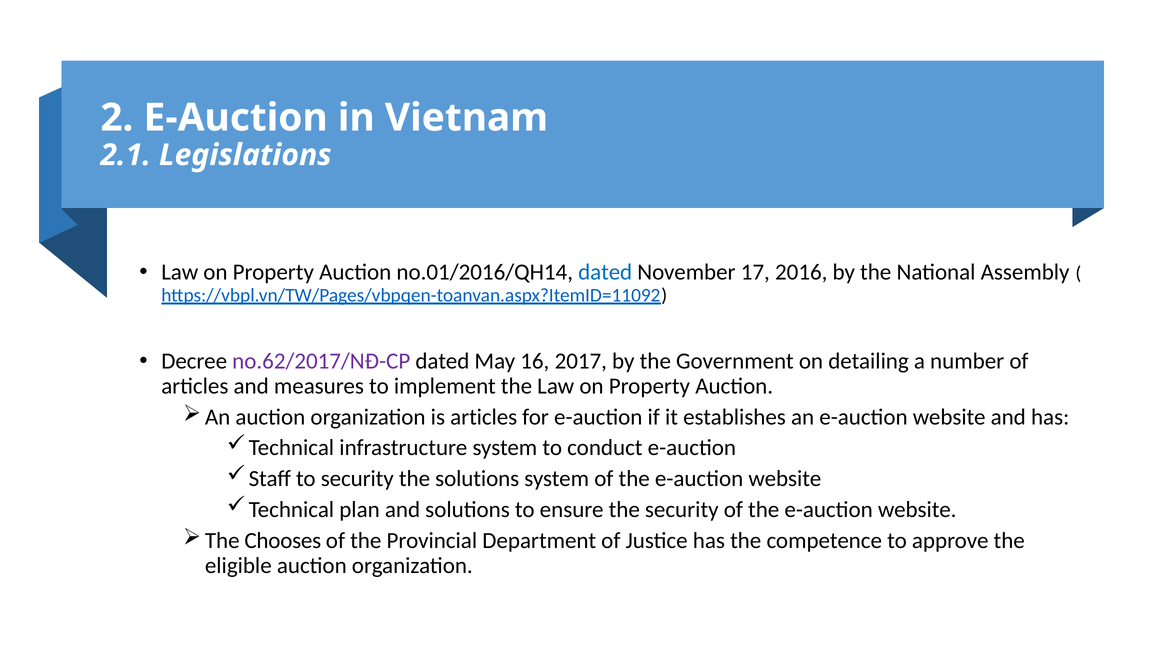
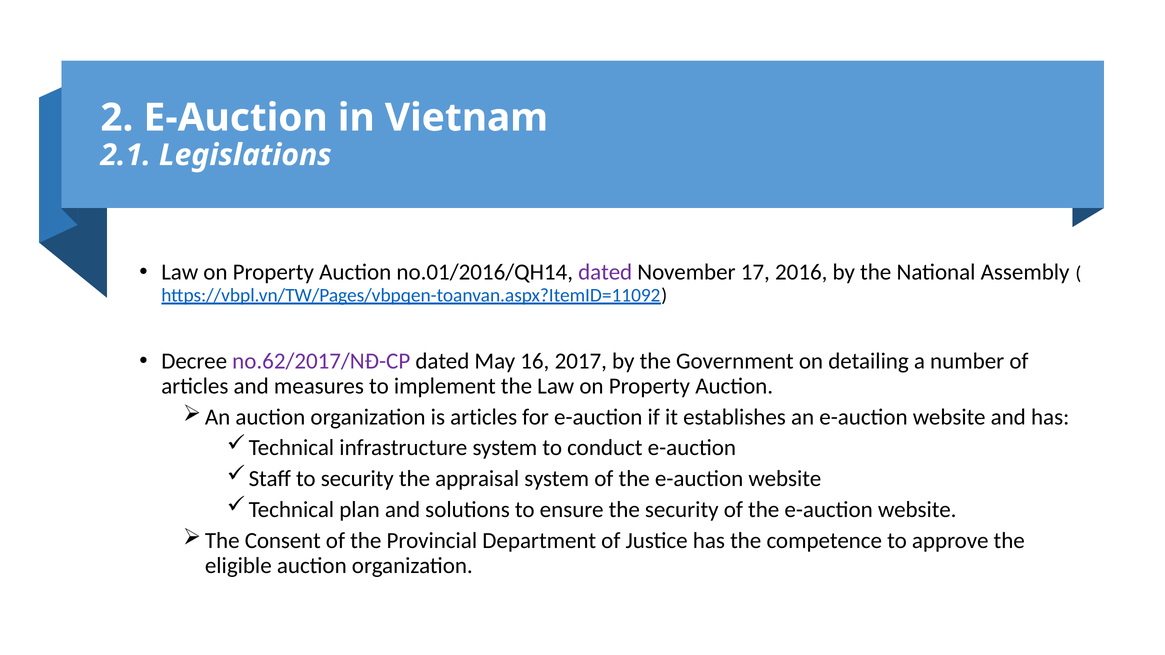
dated at (605, 272) colour: blue -> purple
the solutions: solutions -> appraisal
Chooses: Chooses -> Consent
